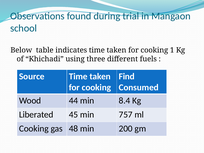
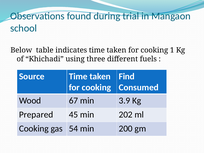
44: 44 -> 67
8.4: 8.4 -> 3.9
Liberated: Liberated -> Prepared
757: 757 -> 202
48: 48 -> 54
